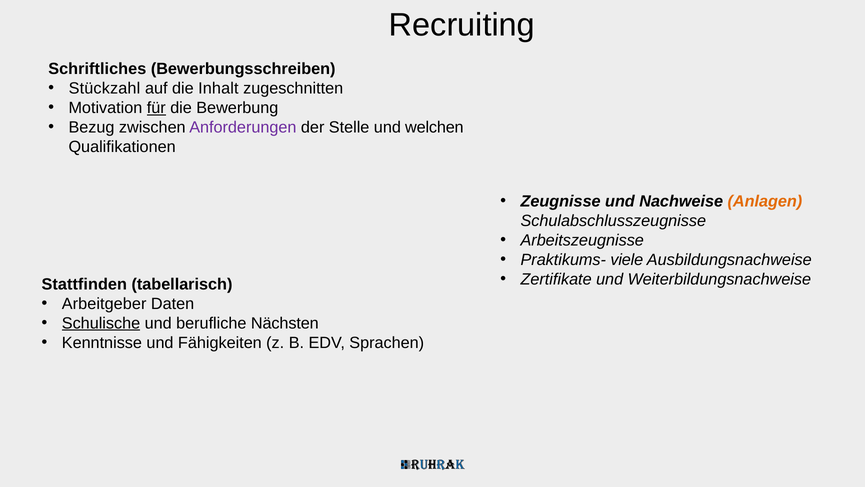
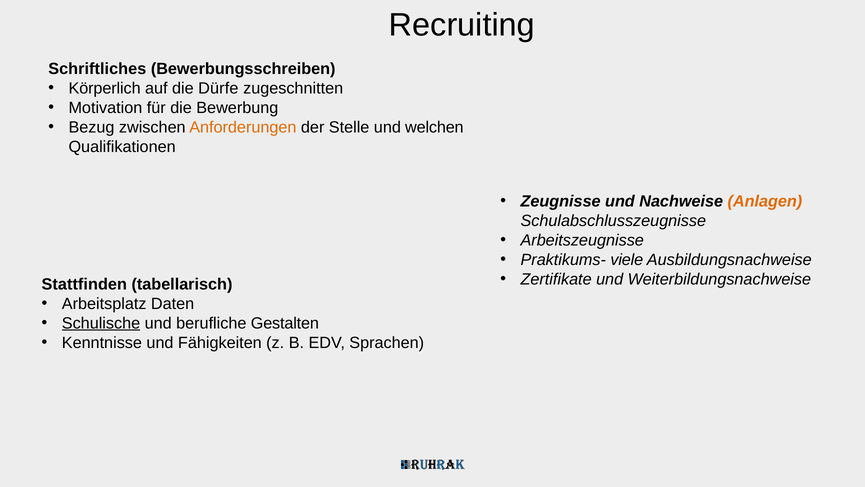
Stückzahl: Stückzahl -> Körperlich
Inhalt: Inhalt -> Dürfe
für underline: present -> none
Anforderungen colour: purple -> orange
Arbeitgeber: Arbeitgeber -> Arbeitsplatz
Nächsten: Nächsten -> Gestalten
